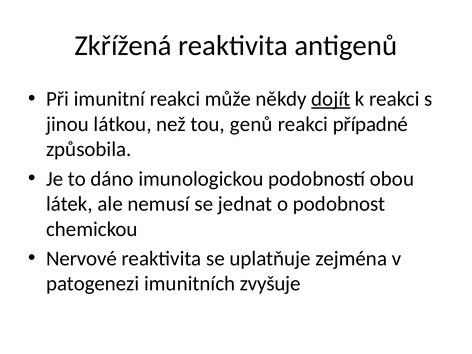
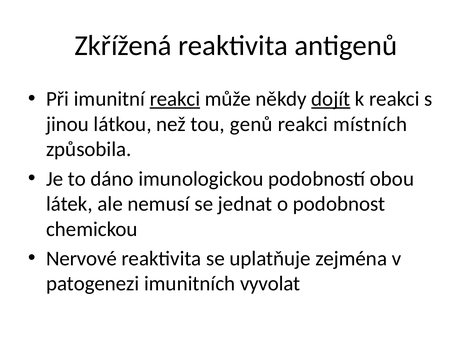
reakci at (175, 99) underline: none -> present
případné: případné -> místních
zvyšuje: zvyšuje -> vyvolat
